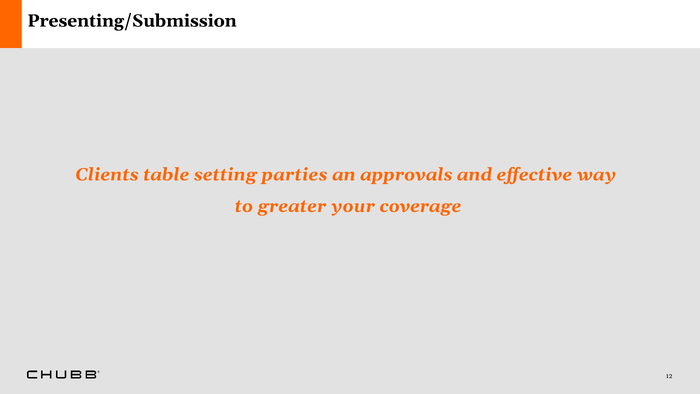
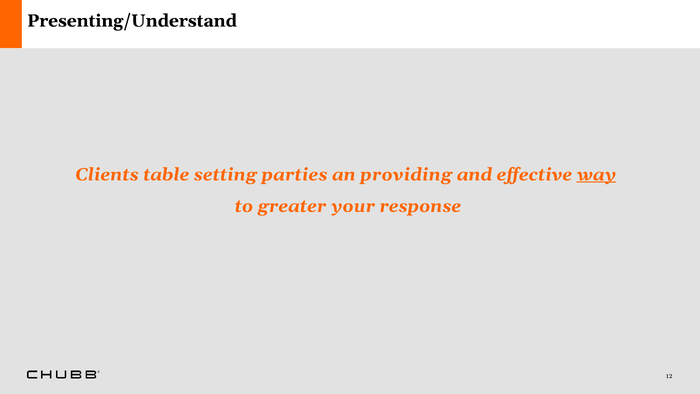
Presenting/Submission: Presenting/Submission -> Presenting/Understand
approvals: approvals -> providing
way underline: none -> present
coverage: coverage -> response
